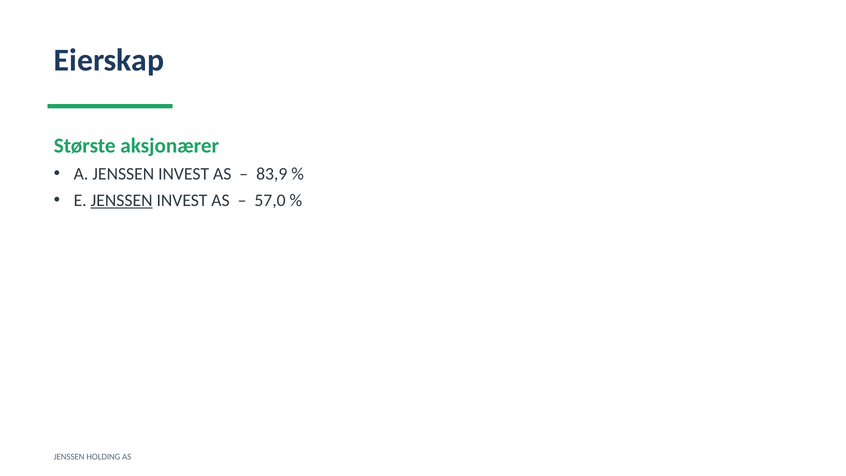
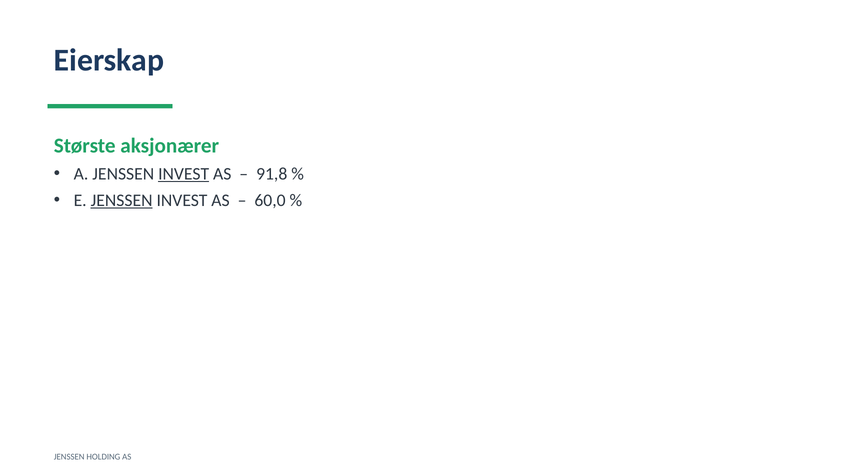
INVEST at (184, 174) underline: none -> present
83,9: 83,9 -> 91,8
57,0: 57,0 -> 60,0
